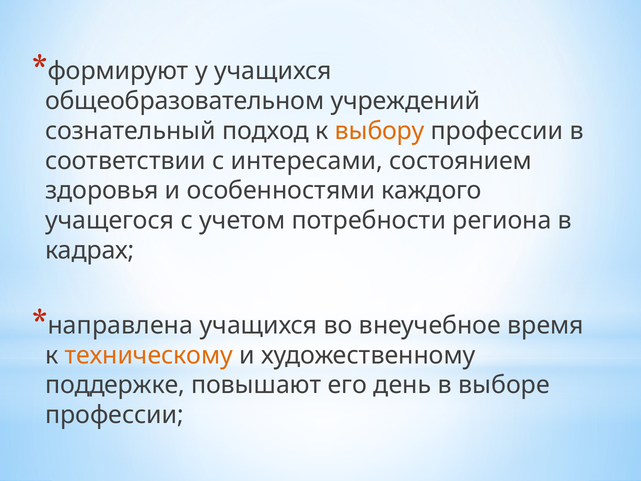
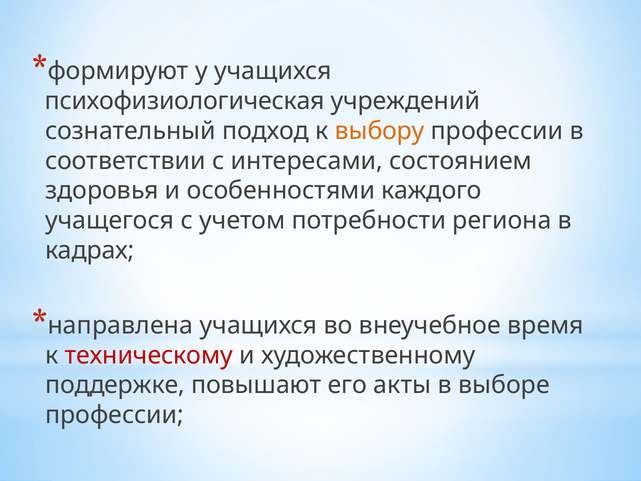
общеобразовательном: общеобразовательном -> психофизиологическая
техническому colour: orange -> red
день: день -> акты
